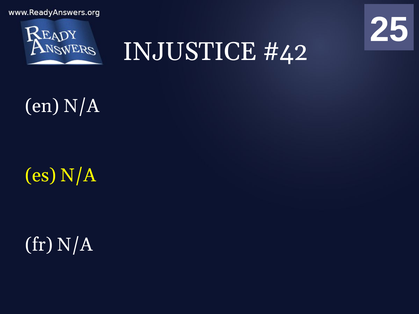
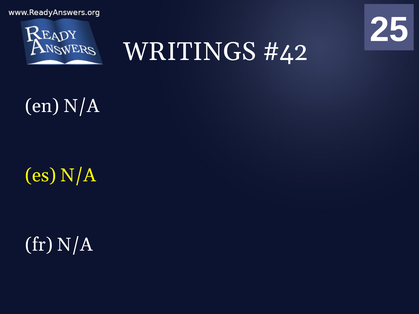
INJUSTICE: INJUSTICE -> WRITINGS
